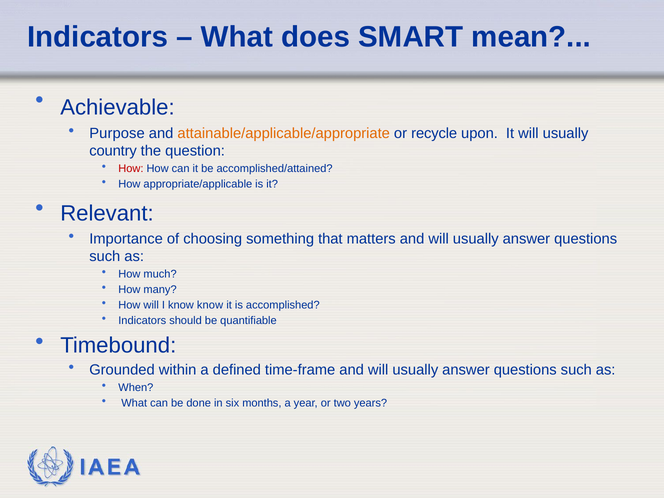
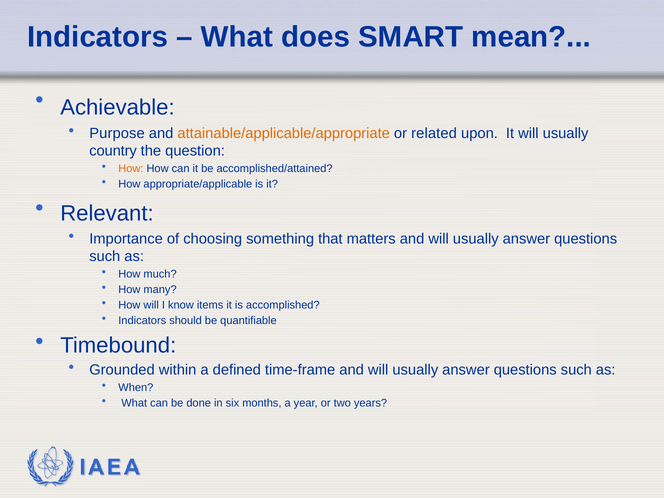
recycle: recycle -> related
How at (131, 168) colour: red -> orange
know know: know -> items
